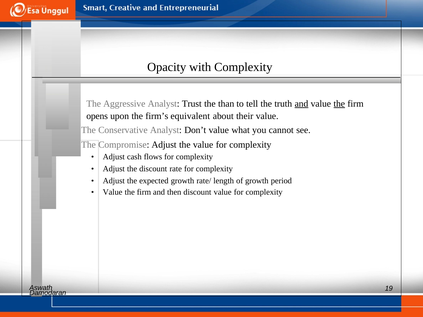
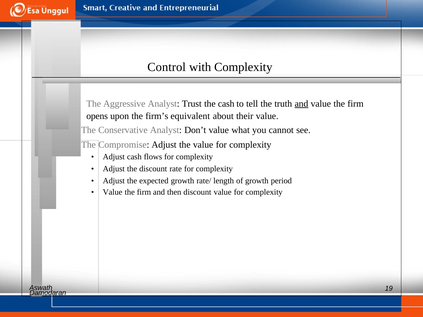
Opacity: Opacity -> Control
the than: than -> cash
the at (339, 104) underline: present -> none
